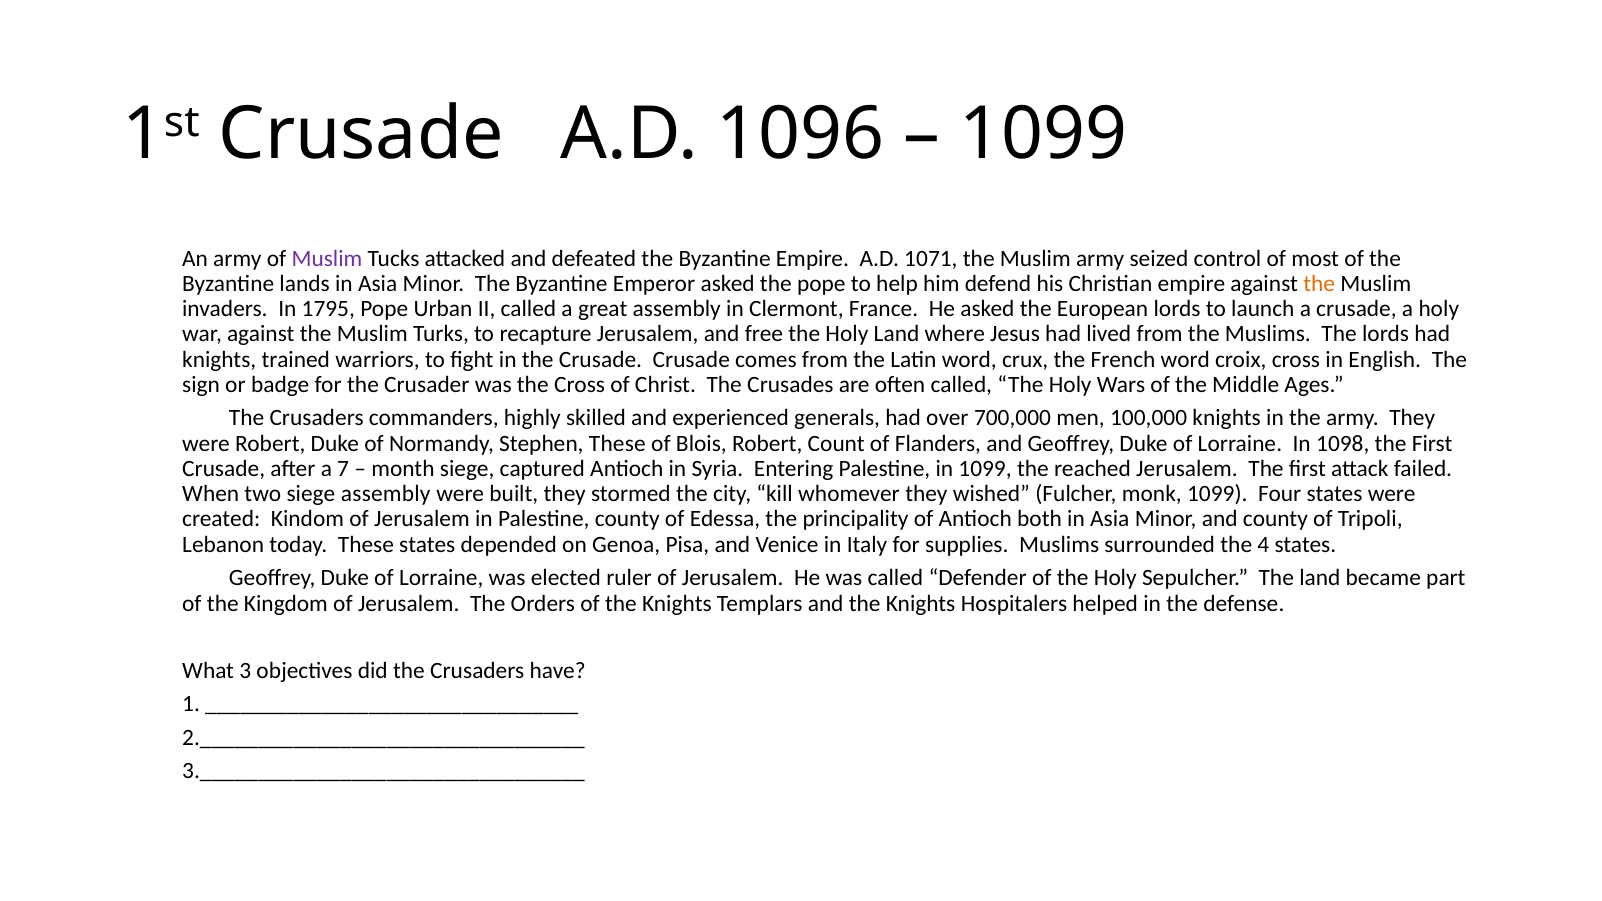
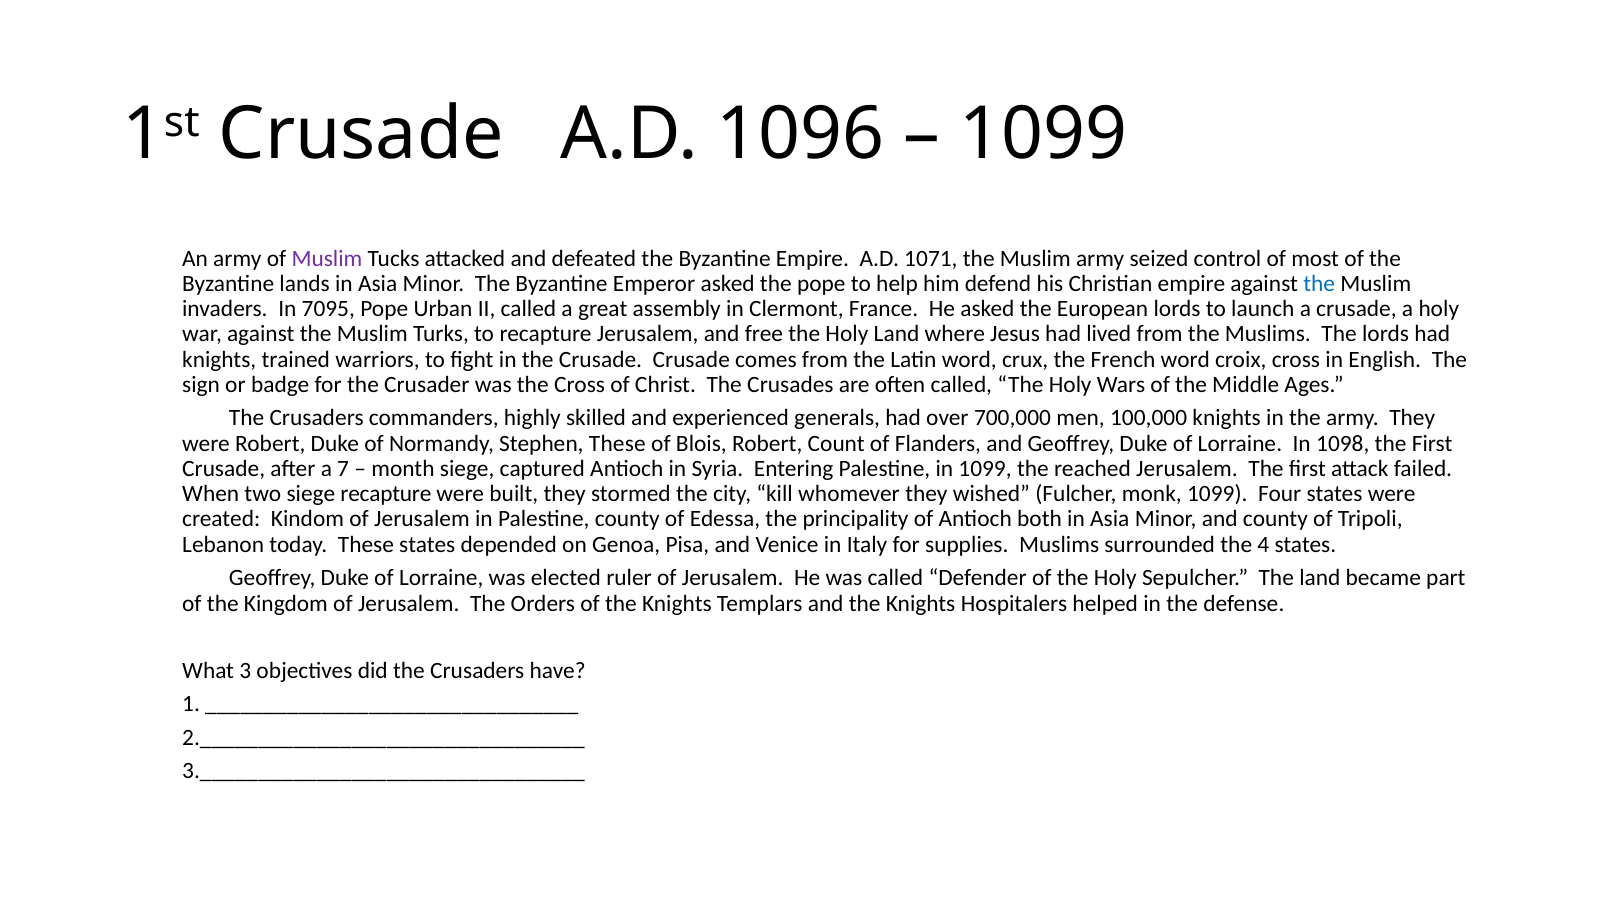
the at (1319, 284) colour: orange -> blue
1795: 1795 -> 7095
siege assembly: assembly -> recapture
